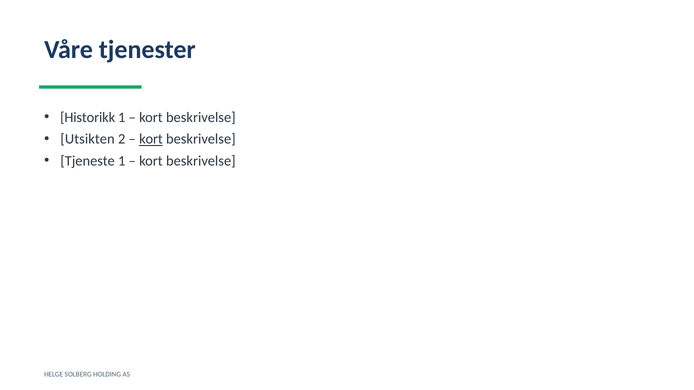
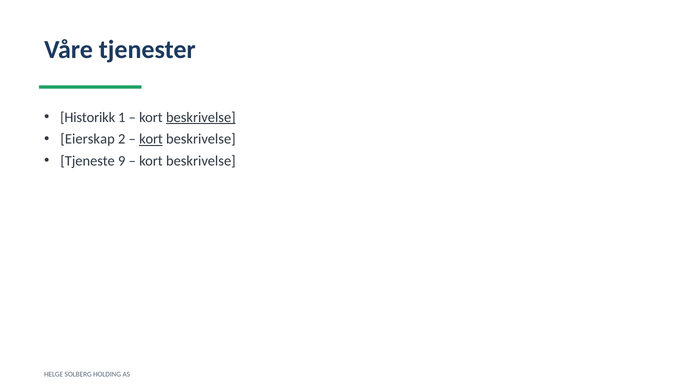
beskrivelse at (201, 118) underline: none -> present
Utsikten: Utsikten -> Eierskap
Tjeneste 1: 1 -> 9
